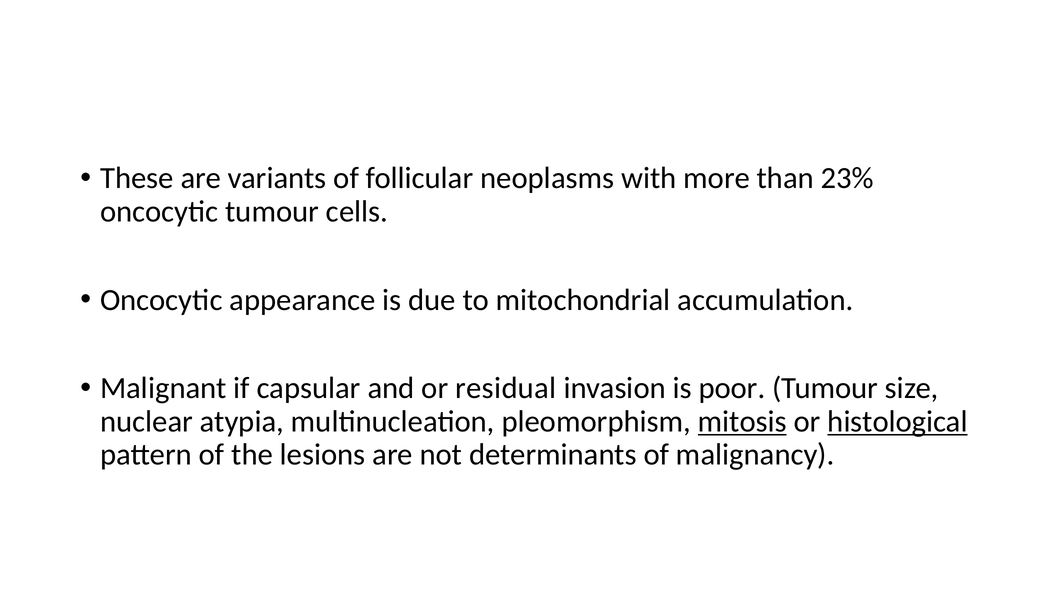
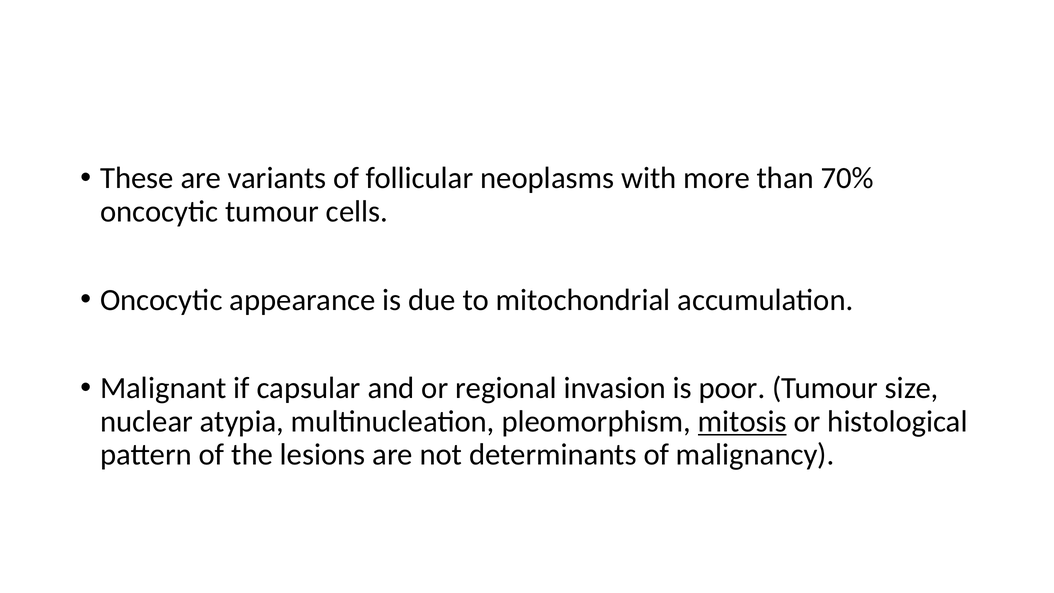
23%: 23% -> 70%
residual: residual -> regional
histological underline: present -> none
